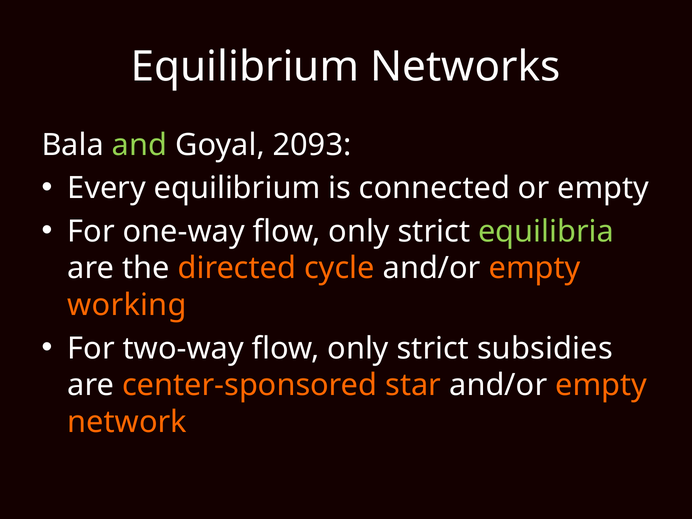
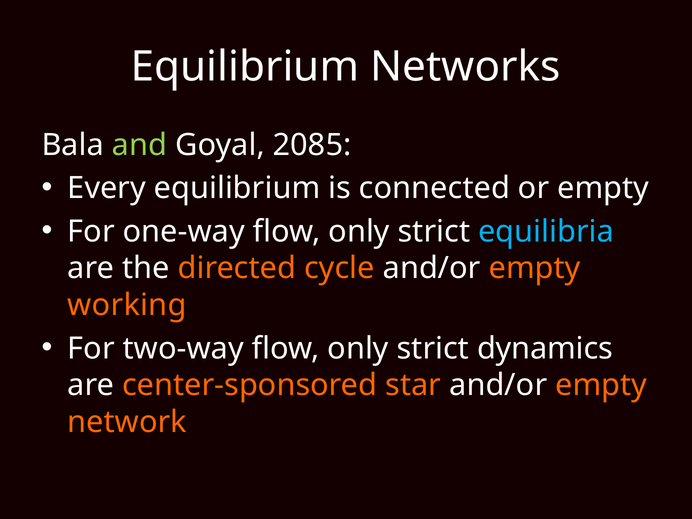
2093: 2093 -> 2085
equilibria colour: light green -> light blue
subsidies: subsidies -> dynamics
